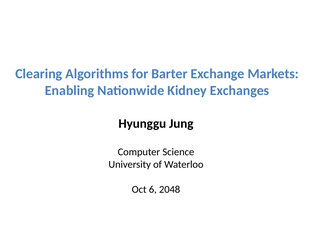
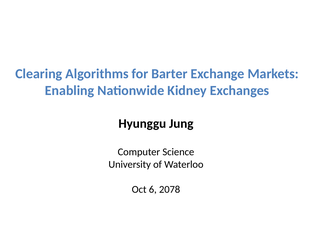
2048: 2048 -> 2078
